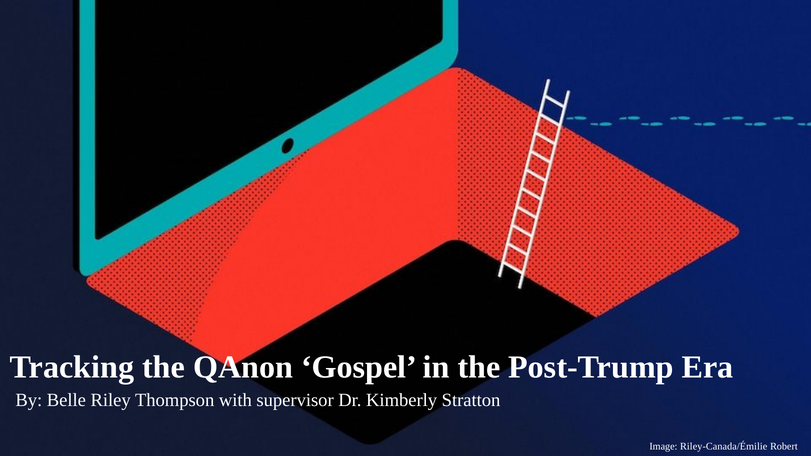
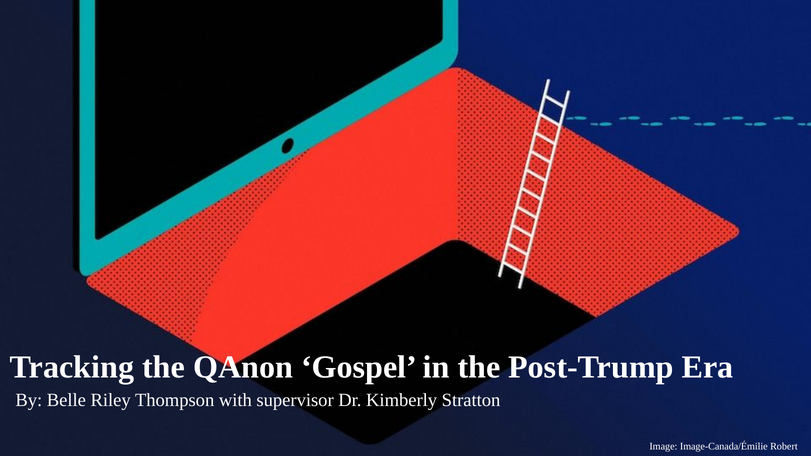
Riley-Canada/Émilie: Riley-Canada/Émilie -> Image-Canada/Émilie
